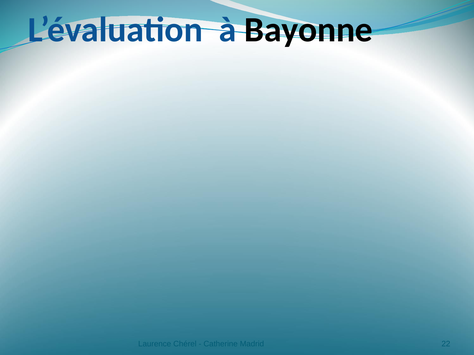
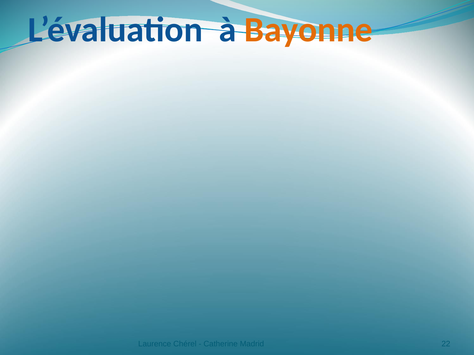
Bayonne colour: black -> orange
